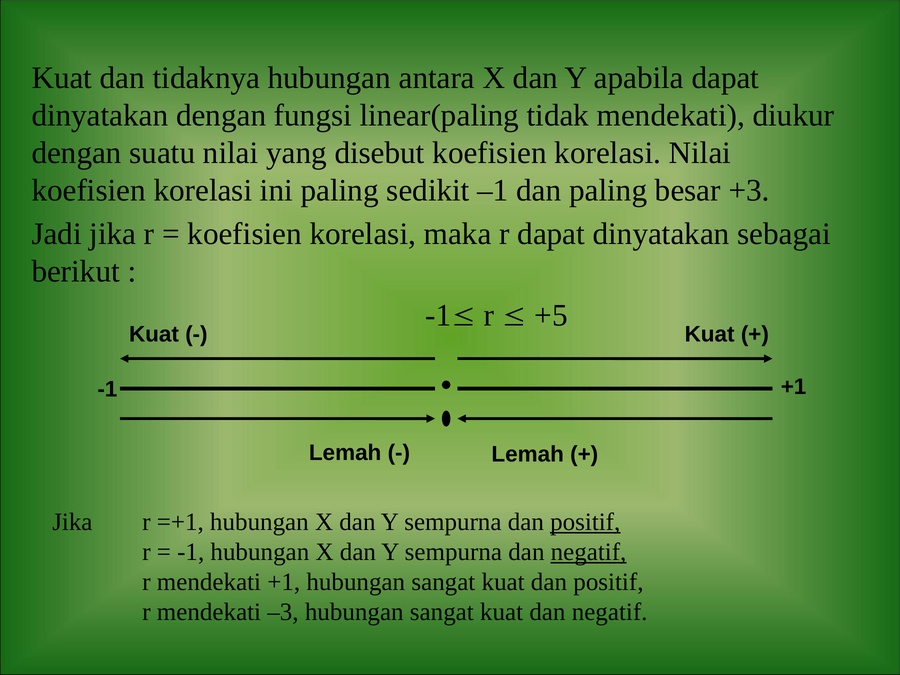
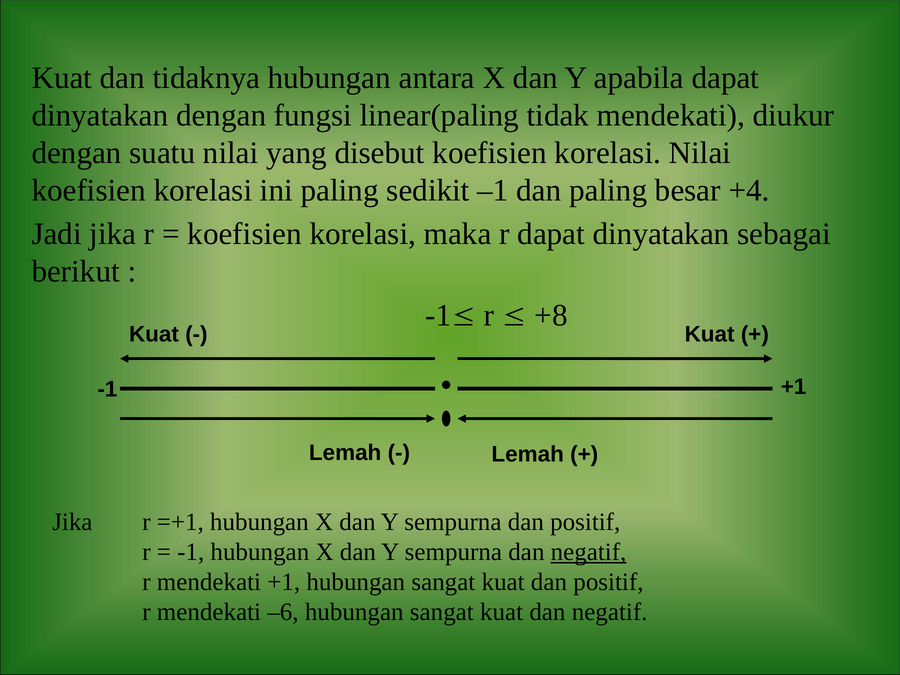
+3: +3 -> +4
+5: +5 -> +8
positif at (585, 522) underline: present -> none
–3: –3 -> –6
